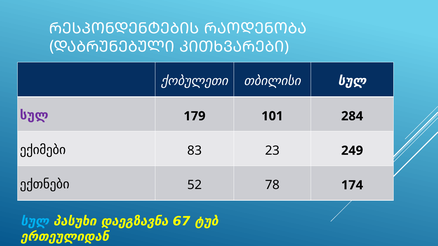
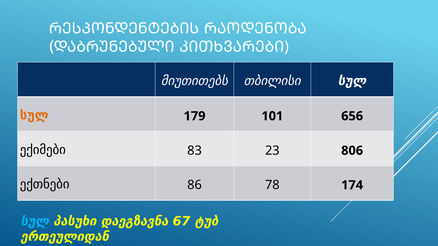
ქობულეთი: ქობულეთი -> მიუთითებს
სულ at (34, 116) colour: purple -> orange
284: 284 -> 656
249: 249 -> 806
52: 52 -> 86
